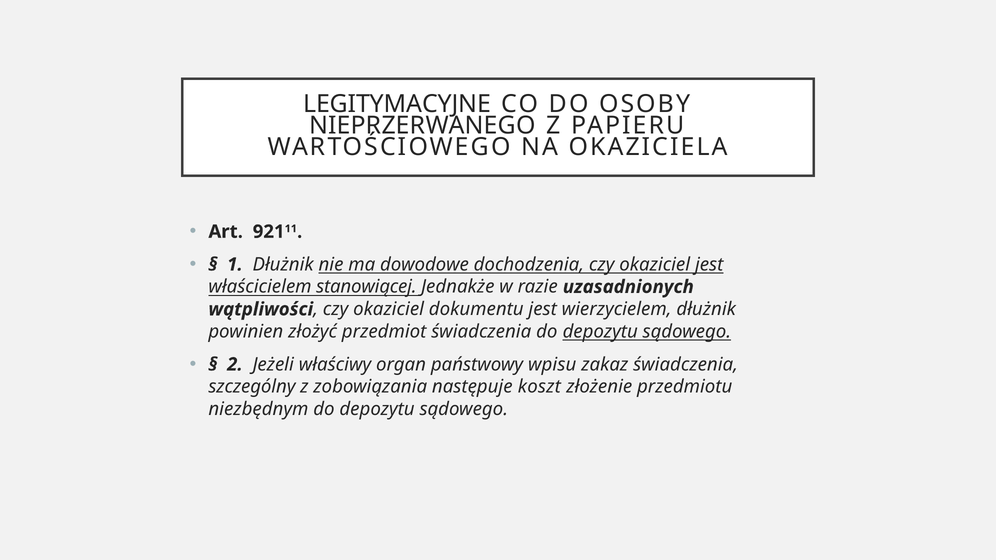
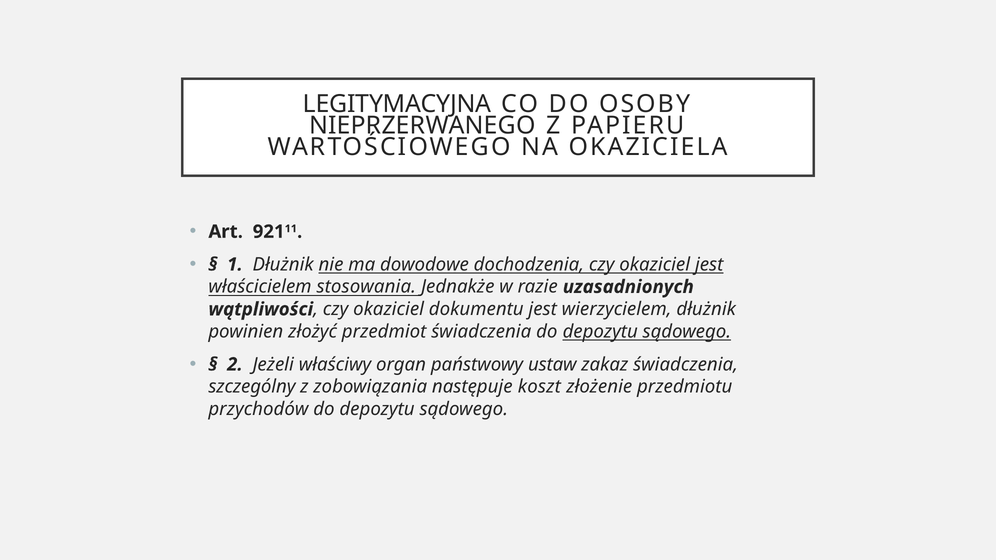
LEGITYMACYJNE: LEGITYMACYJNE -> LEGITYMACYJNA
stanowiącej: stanowiącej -> stosowania
wpisu: wpisu -> ustaw
niezbędnym: niezbędnym -> przychodów
